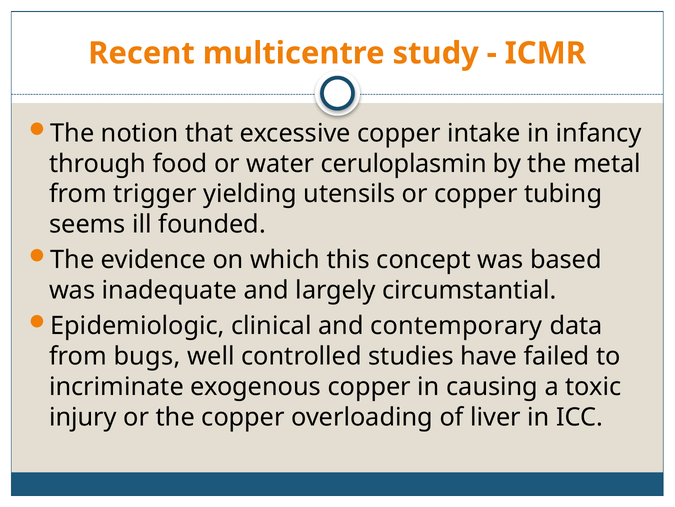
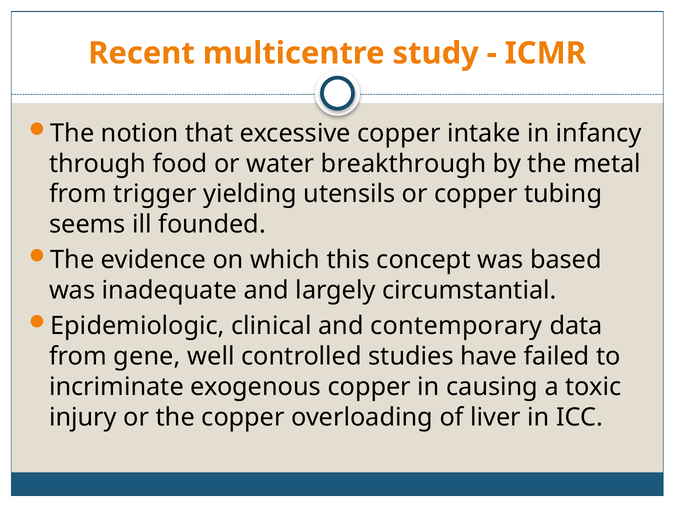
ceruloplasmin: ceruloplasmin -> breakthrough
bugs: bugs -> gene
